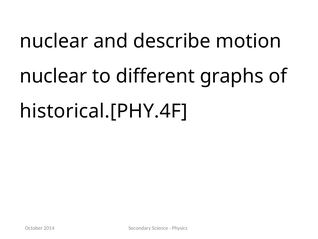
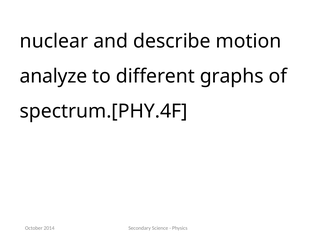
nuclear at (53, 76): nuclear -> analyze
historical.[PHY.4F: historical.[PHY.4F -> spectrum.[PHY.4F
